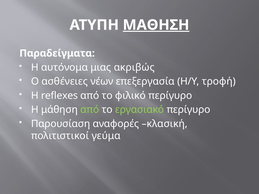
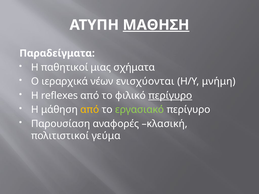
αυτόνομα: αυτόνομα -> παθητικοί
ακριβώς: ακριβώς -> σχήματα
ασθένειες: ασθένειες -> ιεραρχικά
επεξεργασία: επεξεργασία -> ενισχύονται
τροφή: τροφή -> μνήμη
περίγυρο at (170, 96) underline: none -> present
από at (90, 110) colour: light green -> yellow
